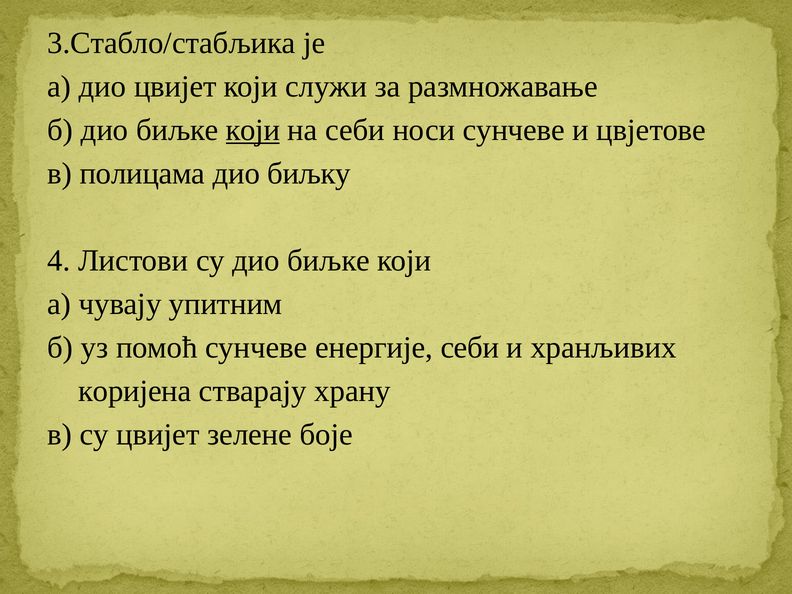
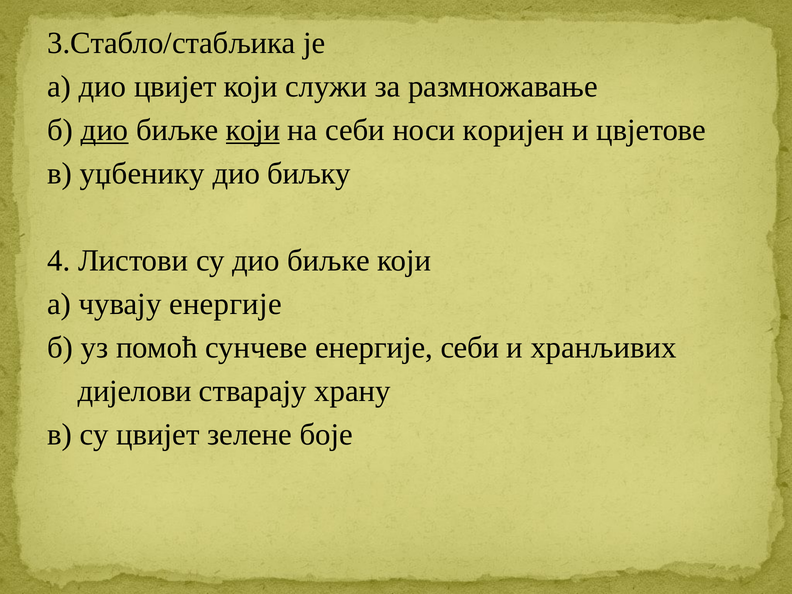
дио at (105, 130) underline: none -> present
носи сунчеве: сунчеве -> коријен
полицама: полицама -> уџбенику
чувају упитним: упитним -> енергије
коријена: коријена -> дијелови
